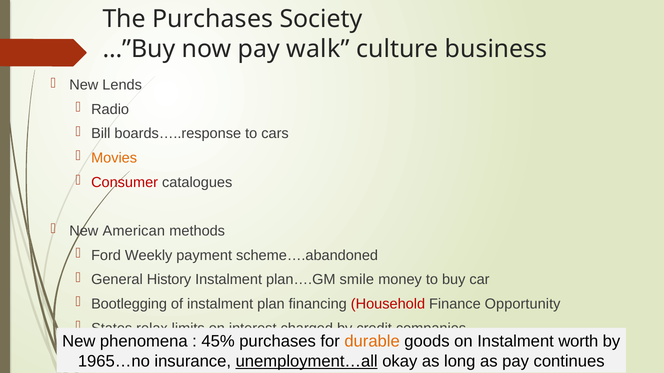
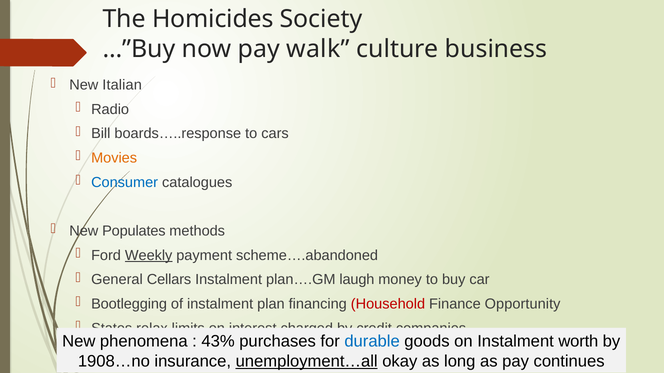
The Purchases: Purchases -> Homicides
Lends: Lends -> Italian
Consumer colour: red -> blue
American: American -> Populates
Weekly underline: none -> present
History: History -> Cellars
smile: smile -> laugh
45%: 45% -> 43%
durable colour: orange -> blue
1965…no: 1965…no -> 1908…no
